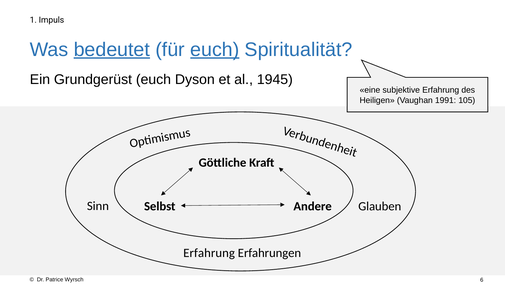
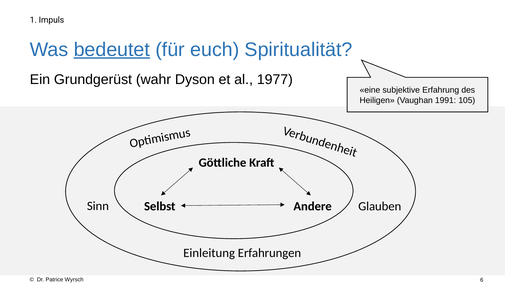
euch at (215, 50) underline: present -> none
Grundgerüst euch: euch -> wahr
1945: 1945 -> 1977
Erfahrung at (209, 253): Erfahrung -> Einleitung
